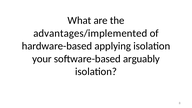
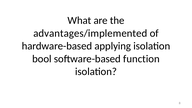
your: your -> bool
arguably: arguably -> function
